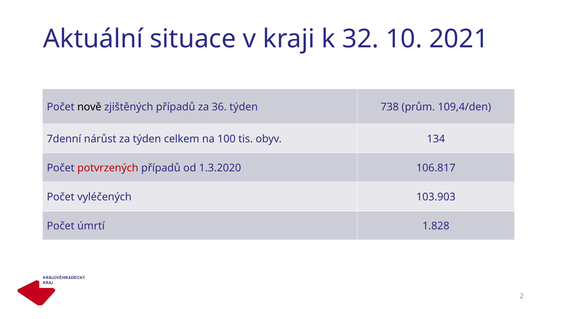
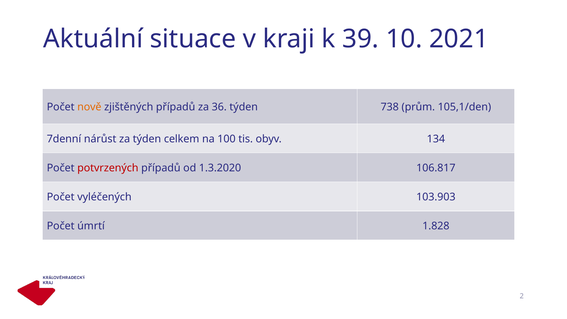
32: 32 -> 39
nově colour: black -> orange
109,4/den: 109,4/den -> 105,1/den
